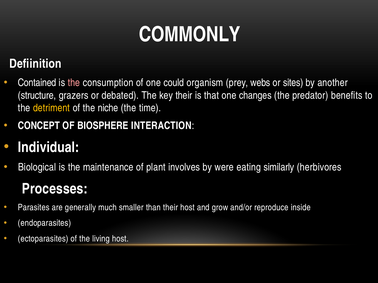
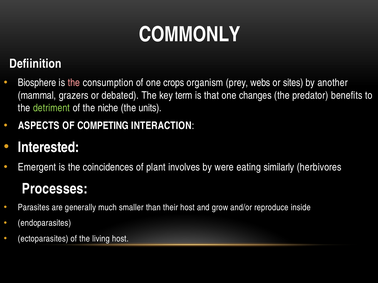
Contained: Contained -> Biosphere
could: could -> crops
structure: structure -> mammal
key their: their -> term
detriment colour: yellow -> light green
time: time -> units
CONCEPT: CONCEPT -> ASPECTS
BIOSPHERE: BIOSPHERE -> COMPETING
Individual: Individual -> Interested
Biological: Biological -> Emergent
maintenance: maintenance -> coincidences
